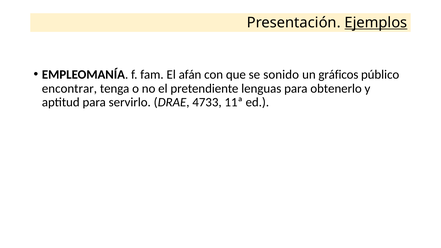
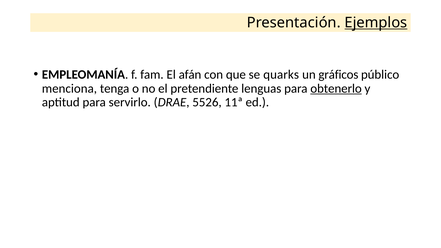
sonido: sonido -> quarks
encontrar: encontrar -> menciona
obtenerlo underline: none -> present
4733: 4733 -> 5526
